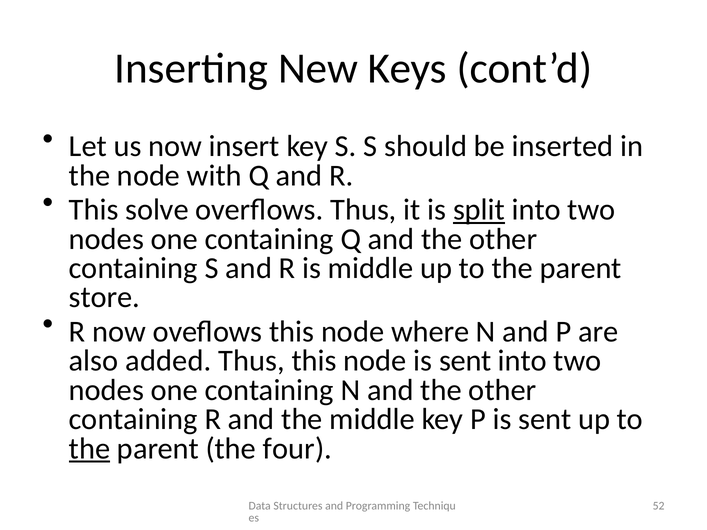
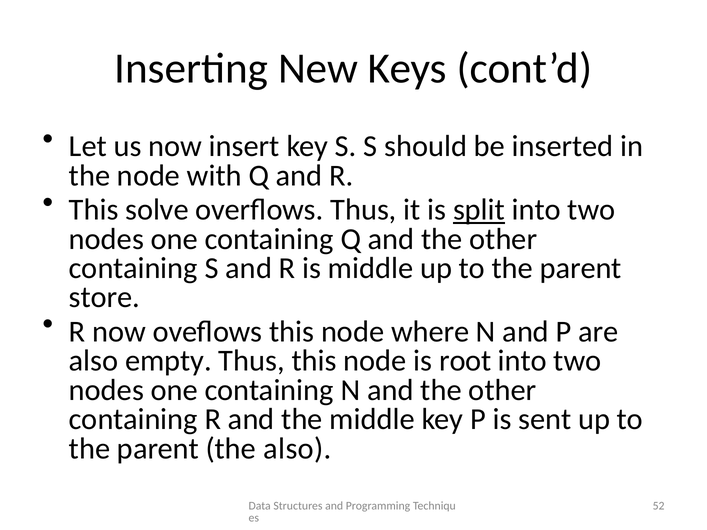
added: added -> empty
node is sent: sent -> root
the at (90, 449) underline: present -> none
the four: four -> also
